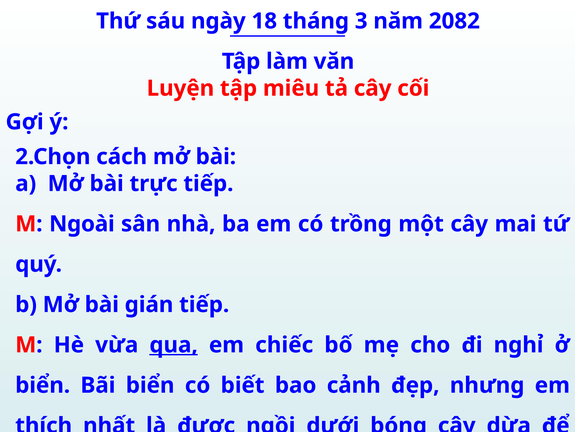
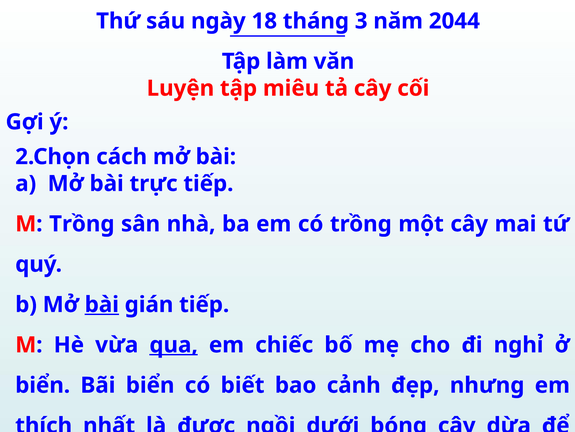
2082: 2082 -> 2044
M Ngoài: Ngoài -> Trồng
bài at (102, 304) underline: none -> present
